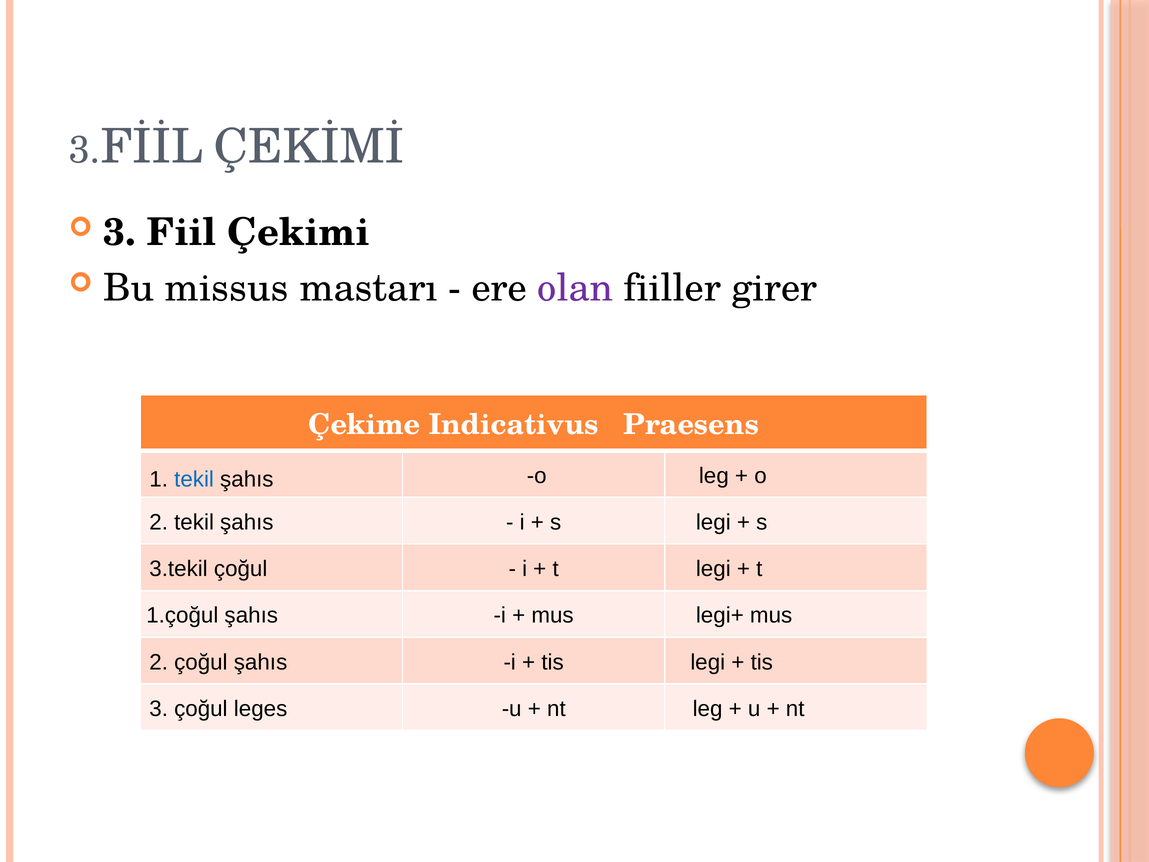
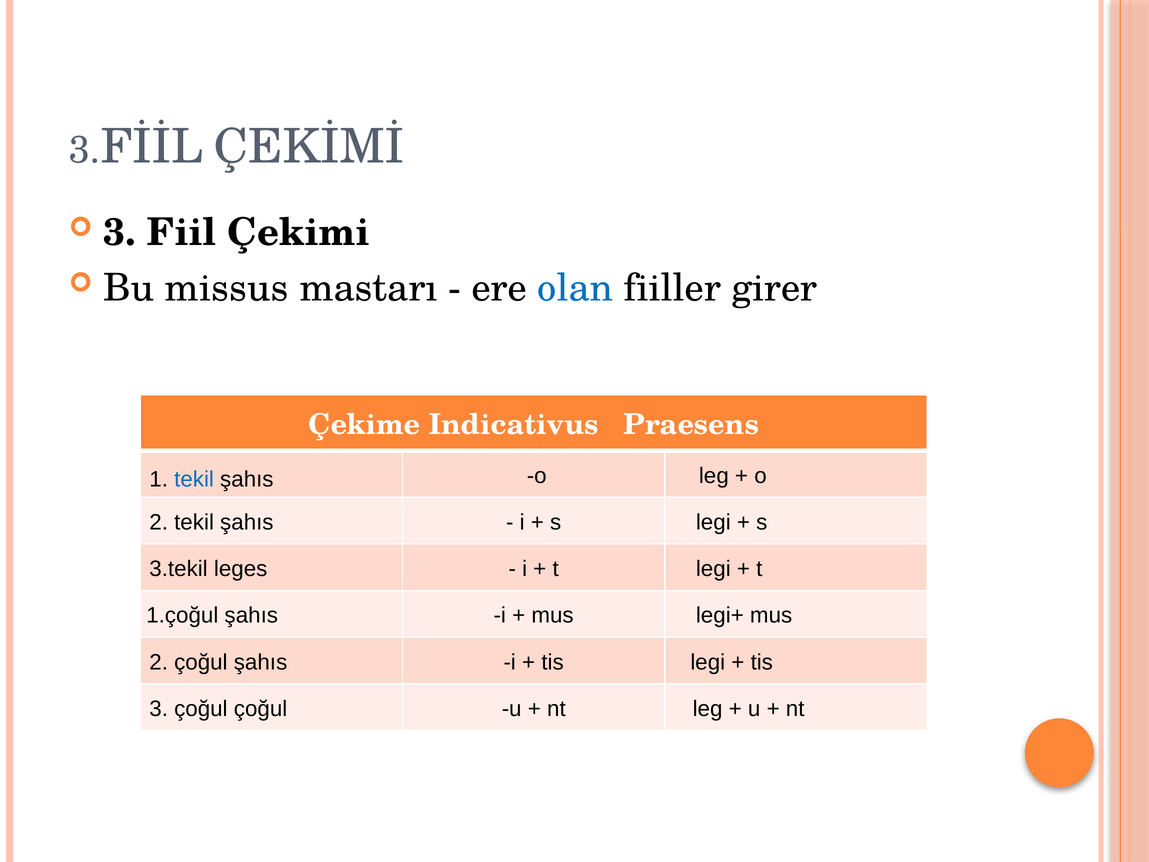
olan colour: purple -> blue
3.tekil çoğul: çoğul -> leges
çoğul leges: leges -> çoğul
